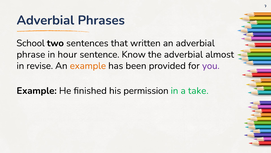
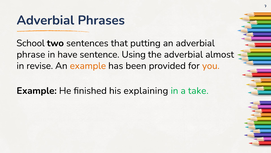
written: written -> putting
hour: hour -> have
Know: Know -> Using
you colour: purple -> orange
permission: permission -> explaining
